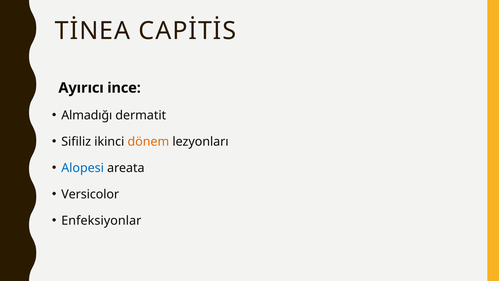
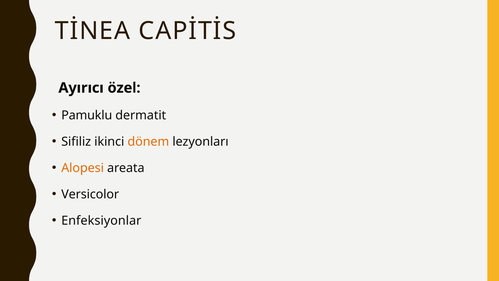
ince: ince -> özel
Almadığı: Almadığı -> Pamuklu
Alopesi colour: blue -> orange
